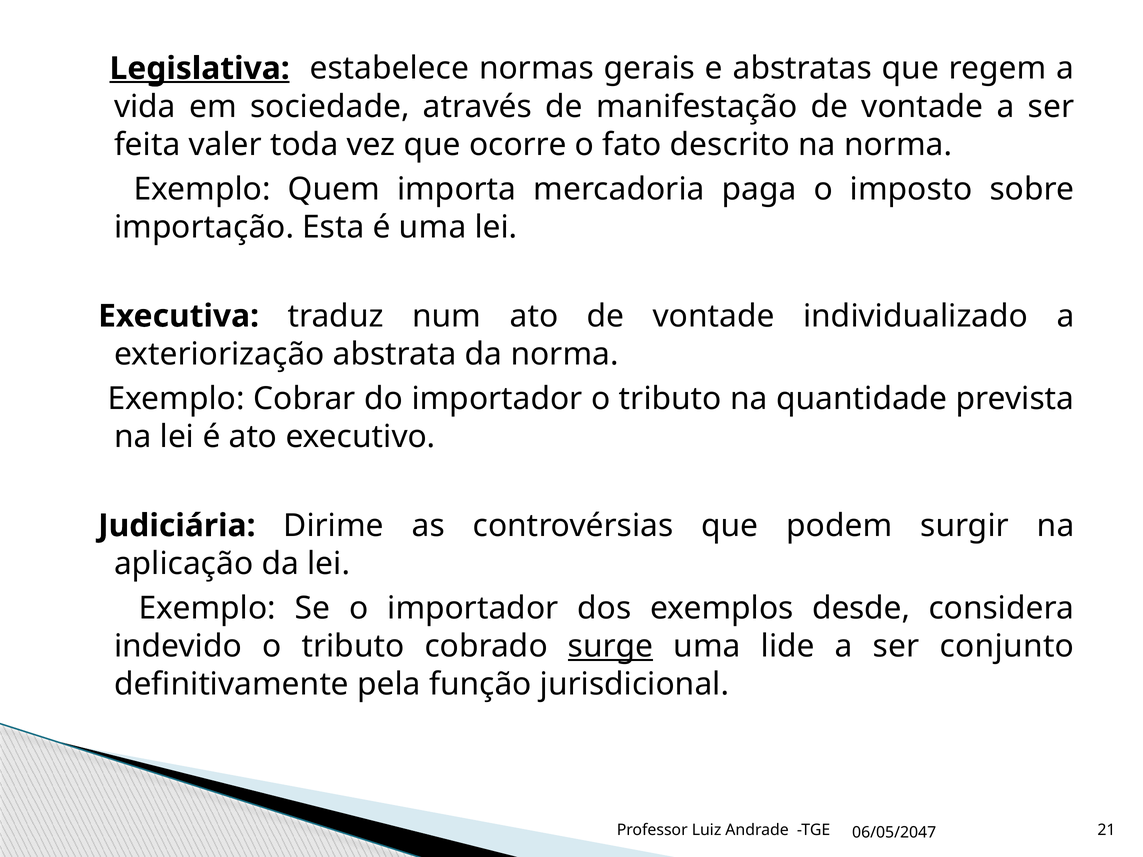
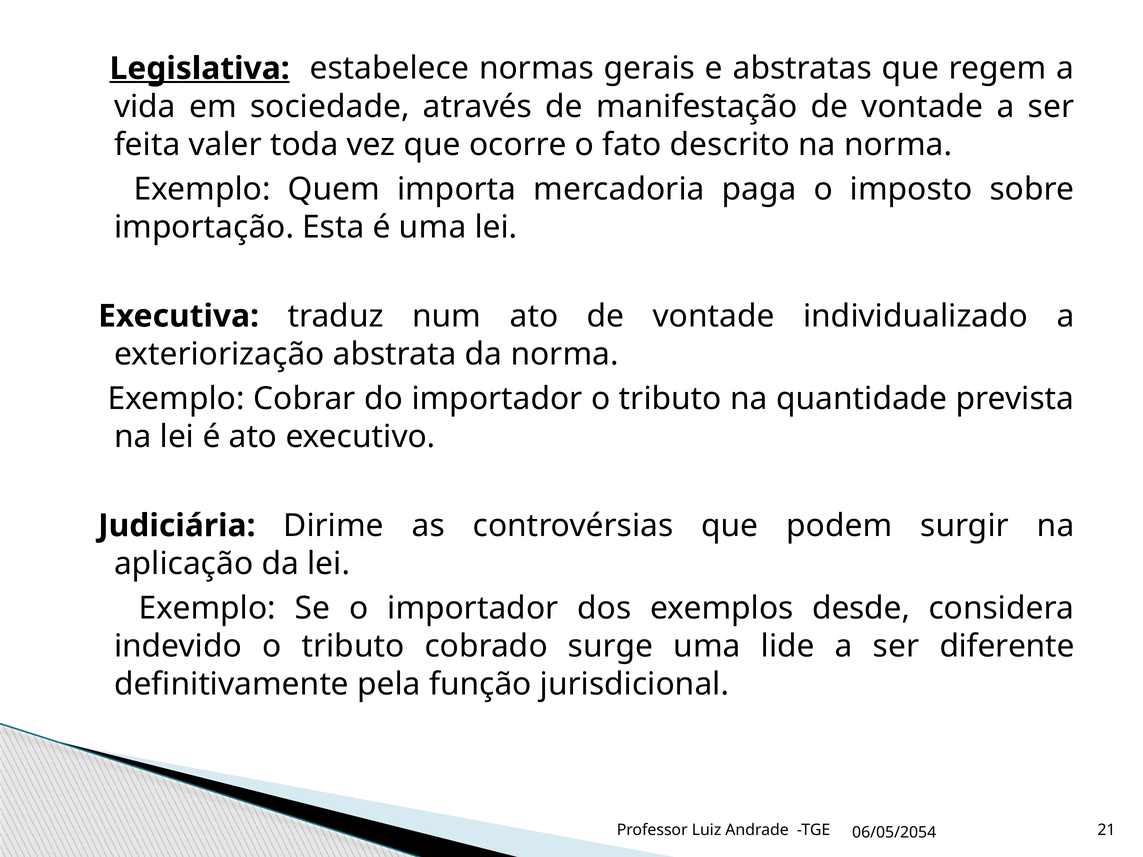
surge underline: present -> none
conjunto: conjunto -> diferente
06/05/2047: 06/05/2047 -> 06/05/2054
